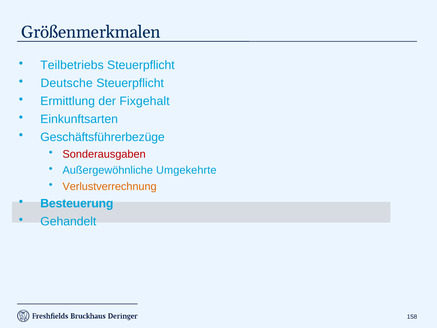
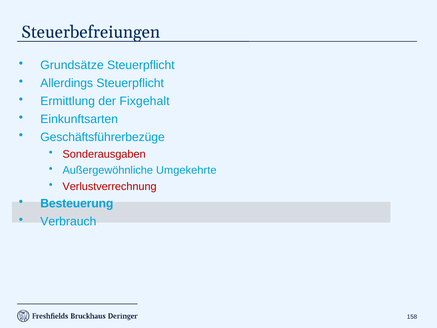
Größenmerkmalen: Größenmerkmalen -> Steuerbefreiungen
Teilbetriebs: Teilbetriebs -> Grundsätze
Deutsche: Deutsche -> Allerdings
Verlustverrechnung colour: orange -> red
Gehandelt: Gehandelt -> Verbrauch
